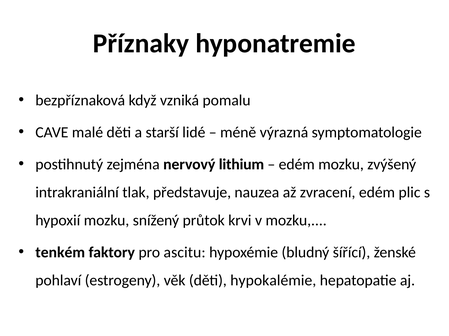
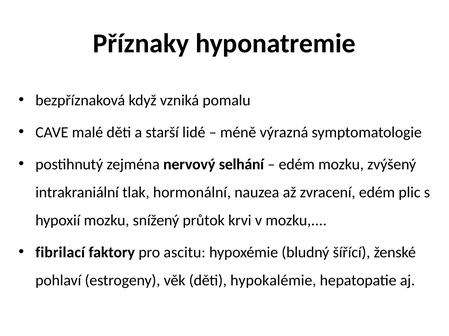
lithium: lithium -> selhání
představuje: představuje -> hormonální
tenkém: tenkém -> fibrilací
